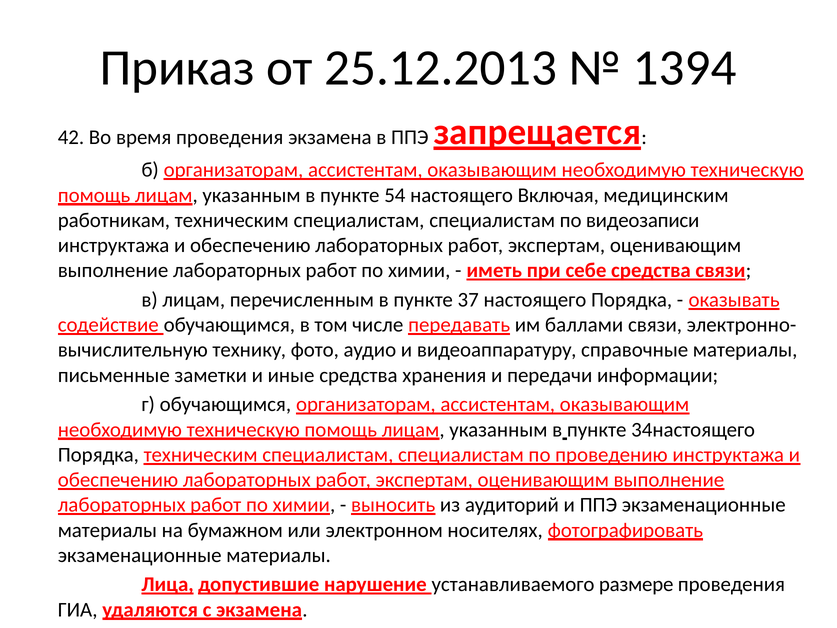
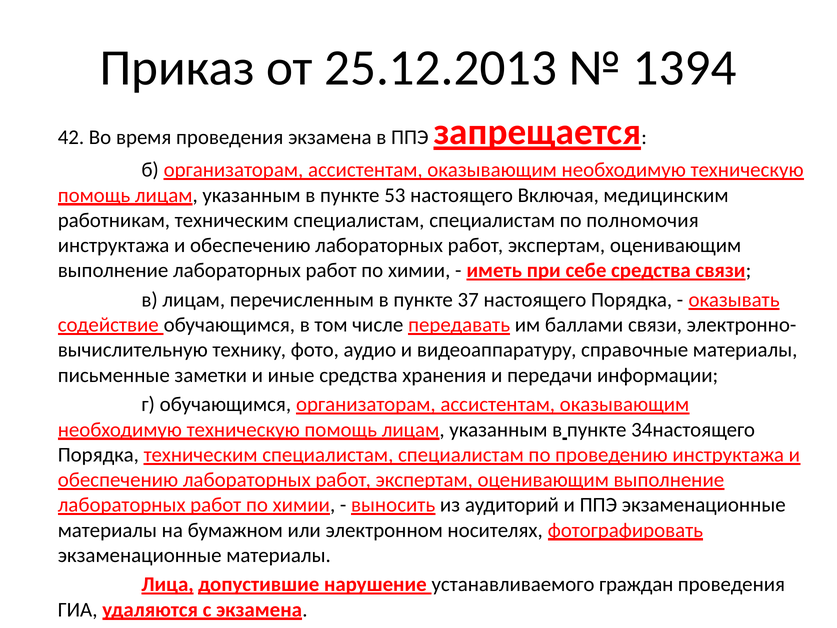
54: 54 -> 53
видеозаписи: видеозаписи -> полномочия
размере: размере -> граждан
